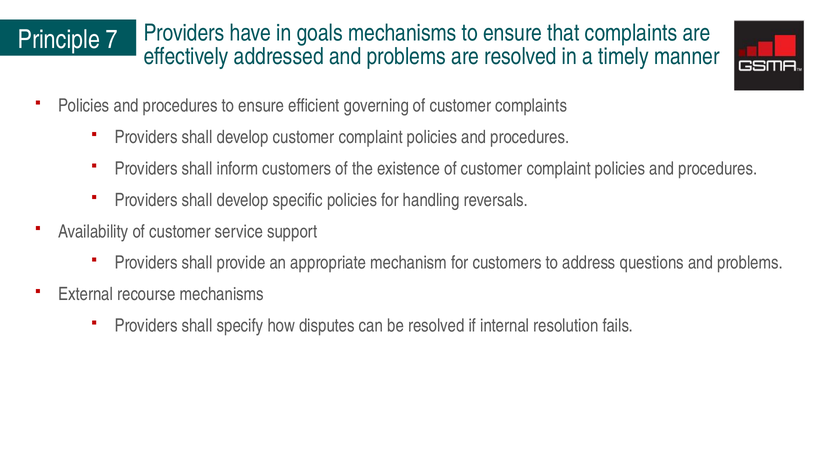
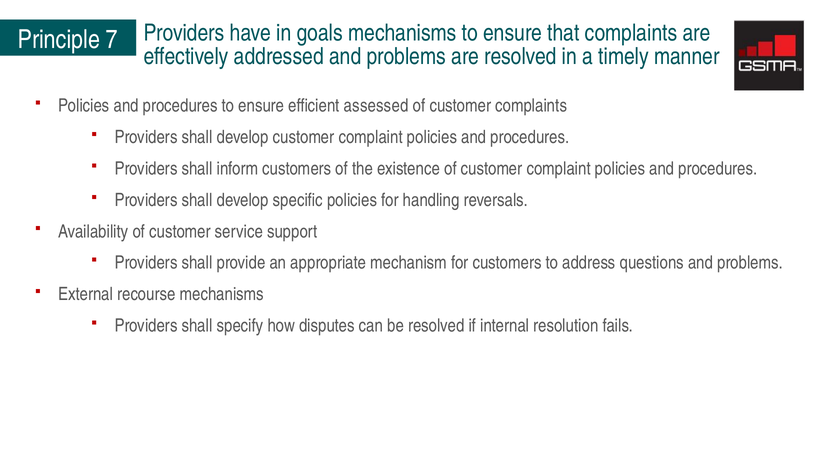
governing: governing -> assessed
